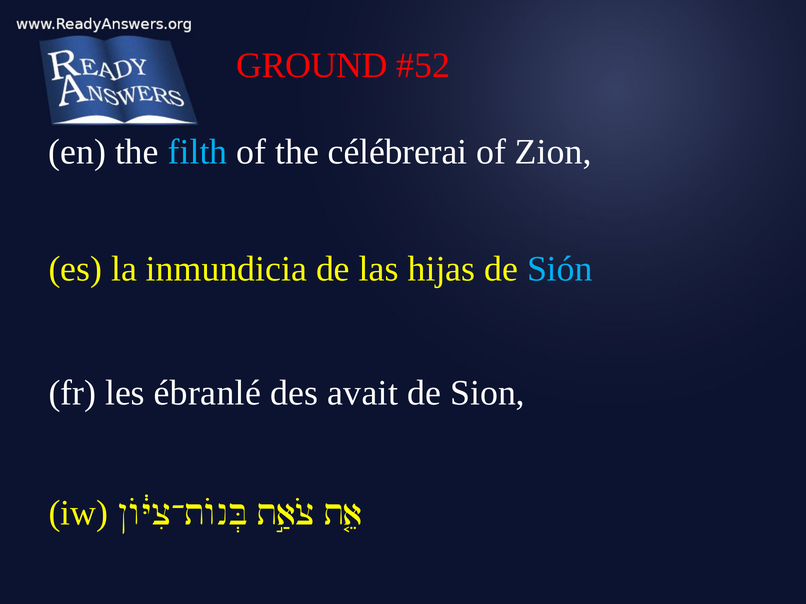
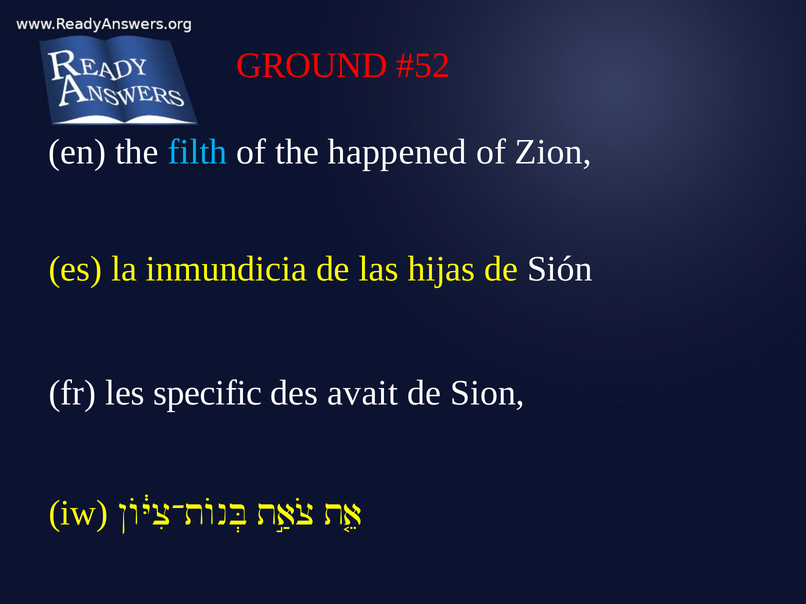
célébrerai: célébrerai -> happened
Sión colour: light blue -> white
ébranlé: ébranlé -> specific
